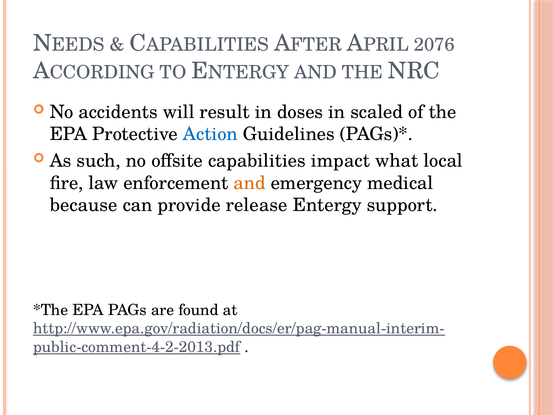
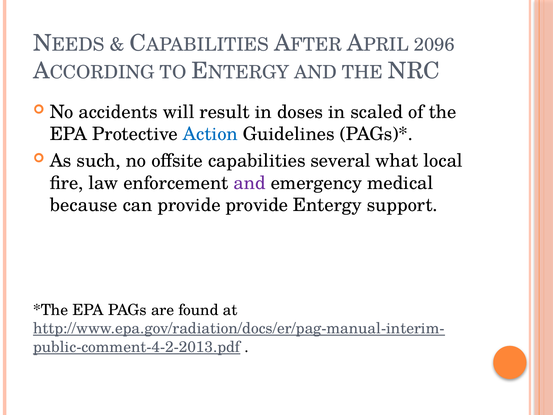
2076: 2076 -> 2096
impact: impact -> several
and at (250, 183) colour: orange -> purple
provide release: release -> provide
